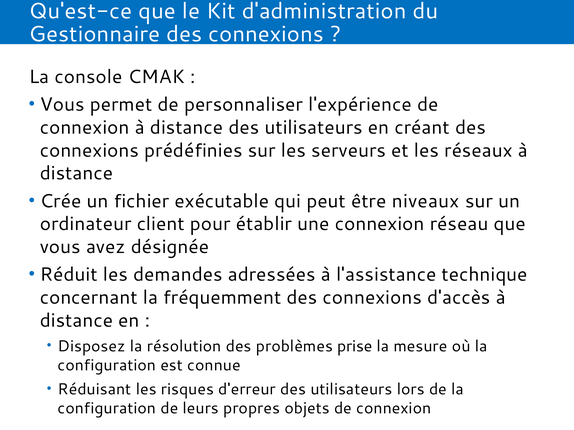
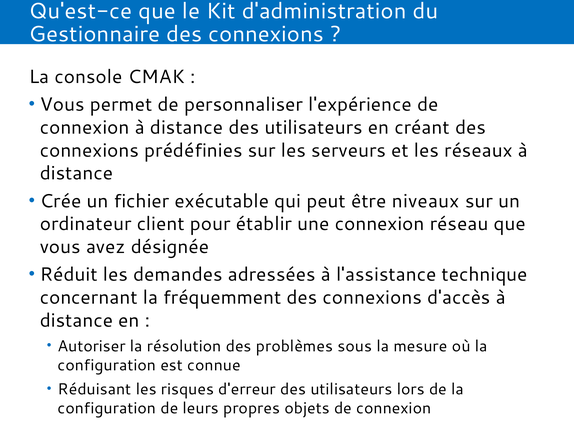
Disposez: Disposez -> Autoriser
prise: prise -> sous
